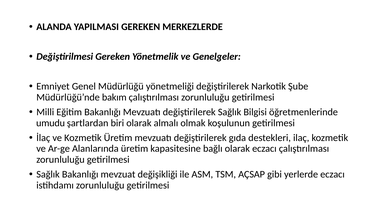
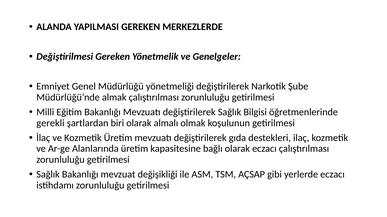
bakım: bakım -> almak
umudu: umudu -> gerekli
